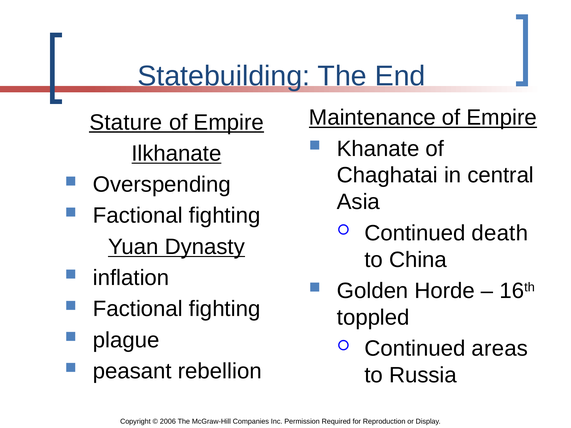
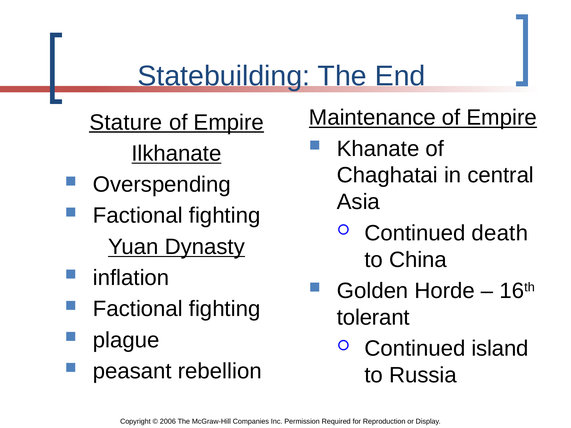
toppled: toppled -> tolerant
areas: areas -> island
